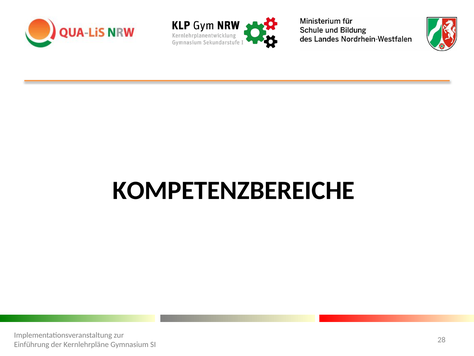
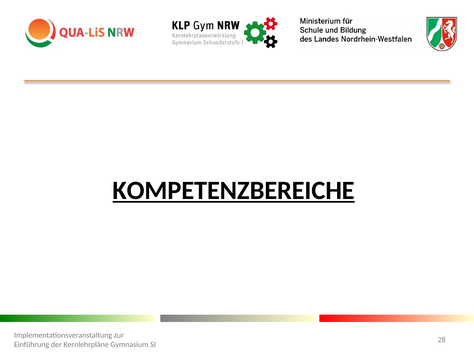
KOMPETENZBEREICHE underline: none -> present
